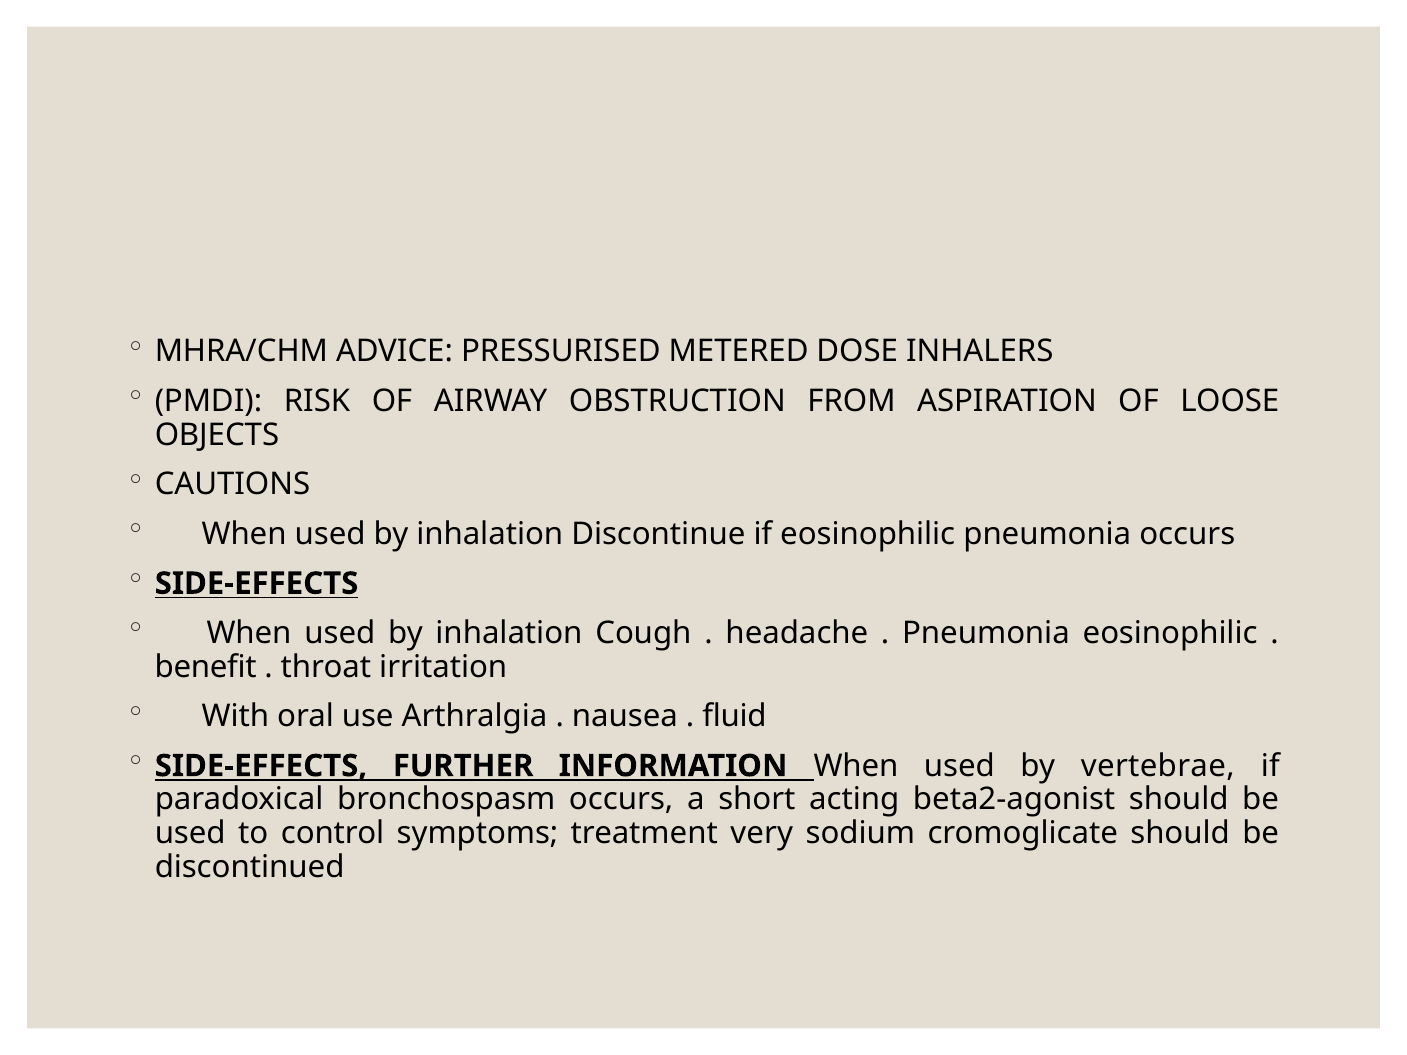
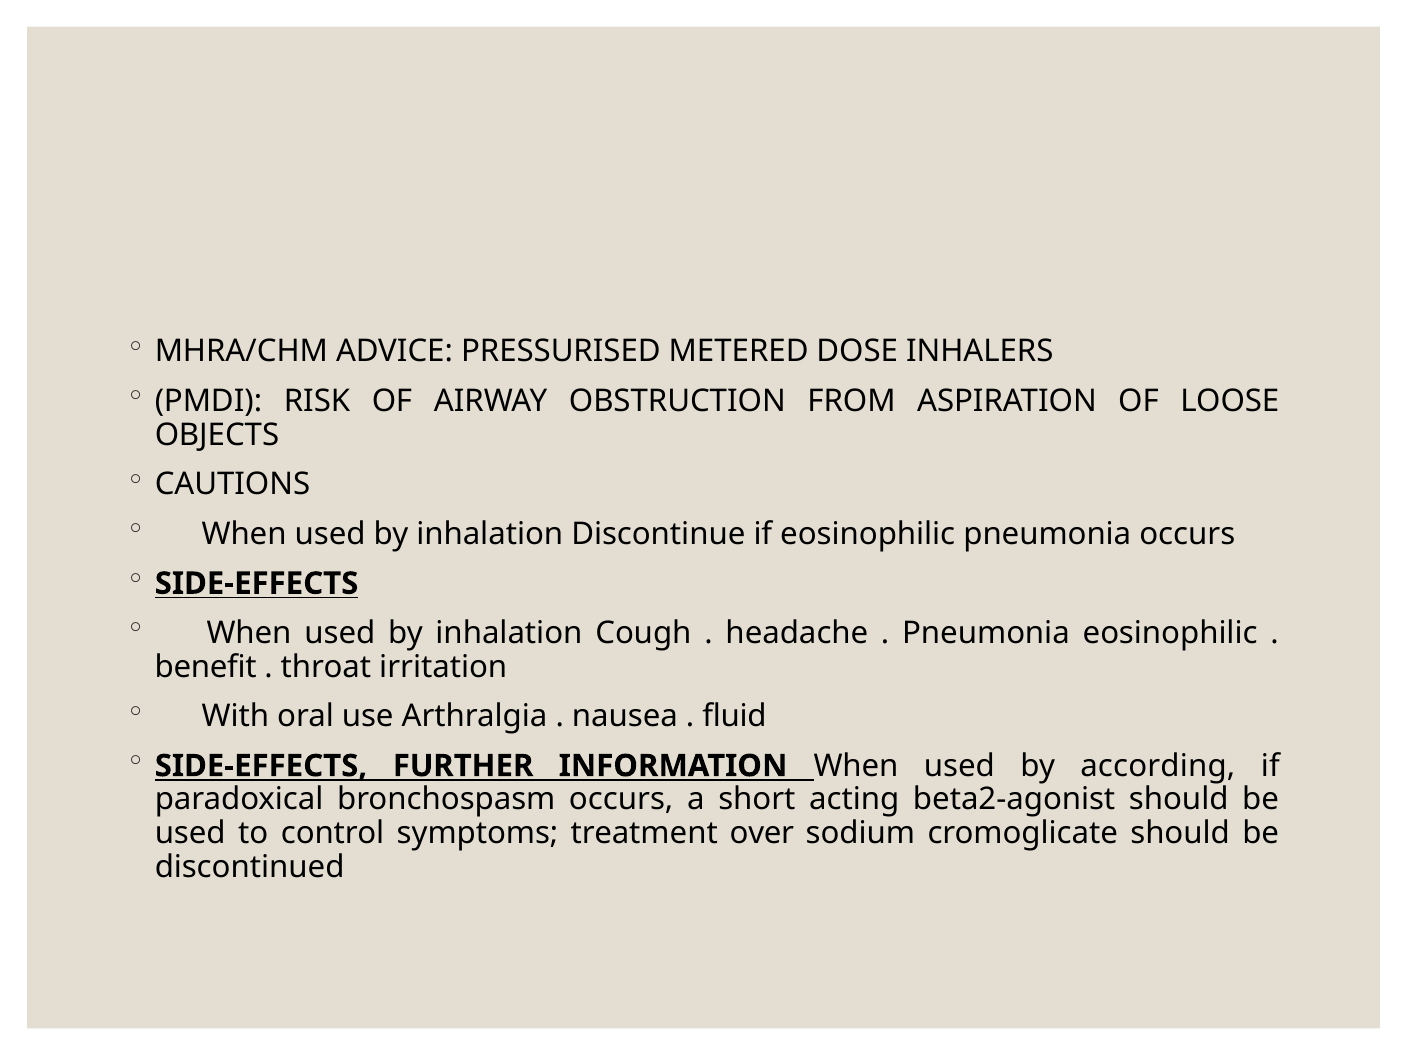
vertebrae: vertebrae -> according
very: very -> over
